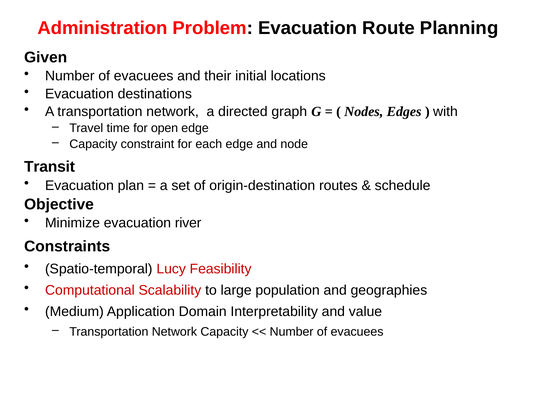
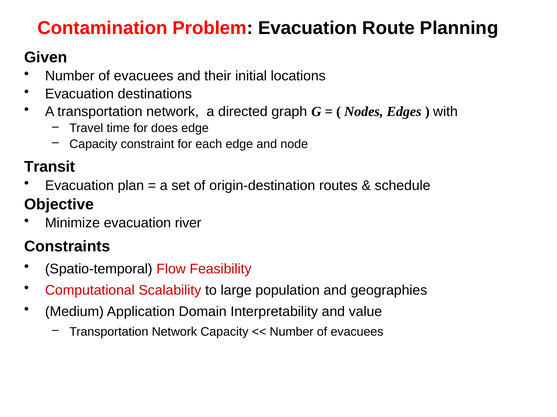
Administration: Administration -> Contamination
open: open -> does
Lucy: Lucy -> Flow
